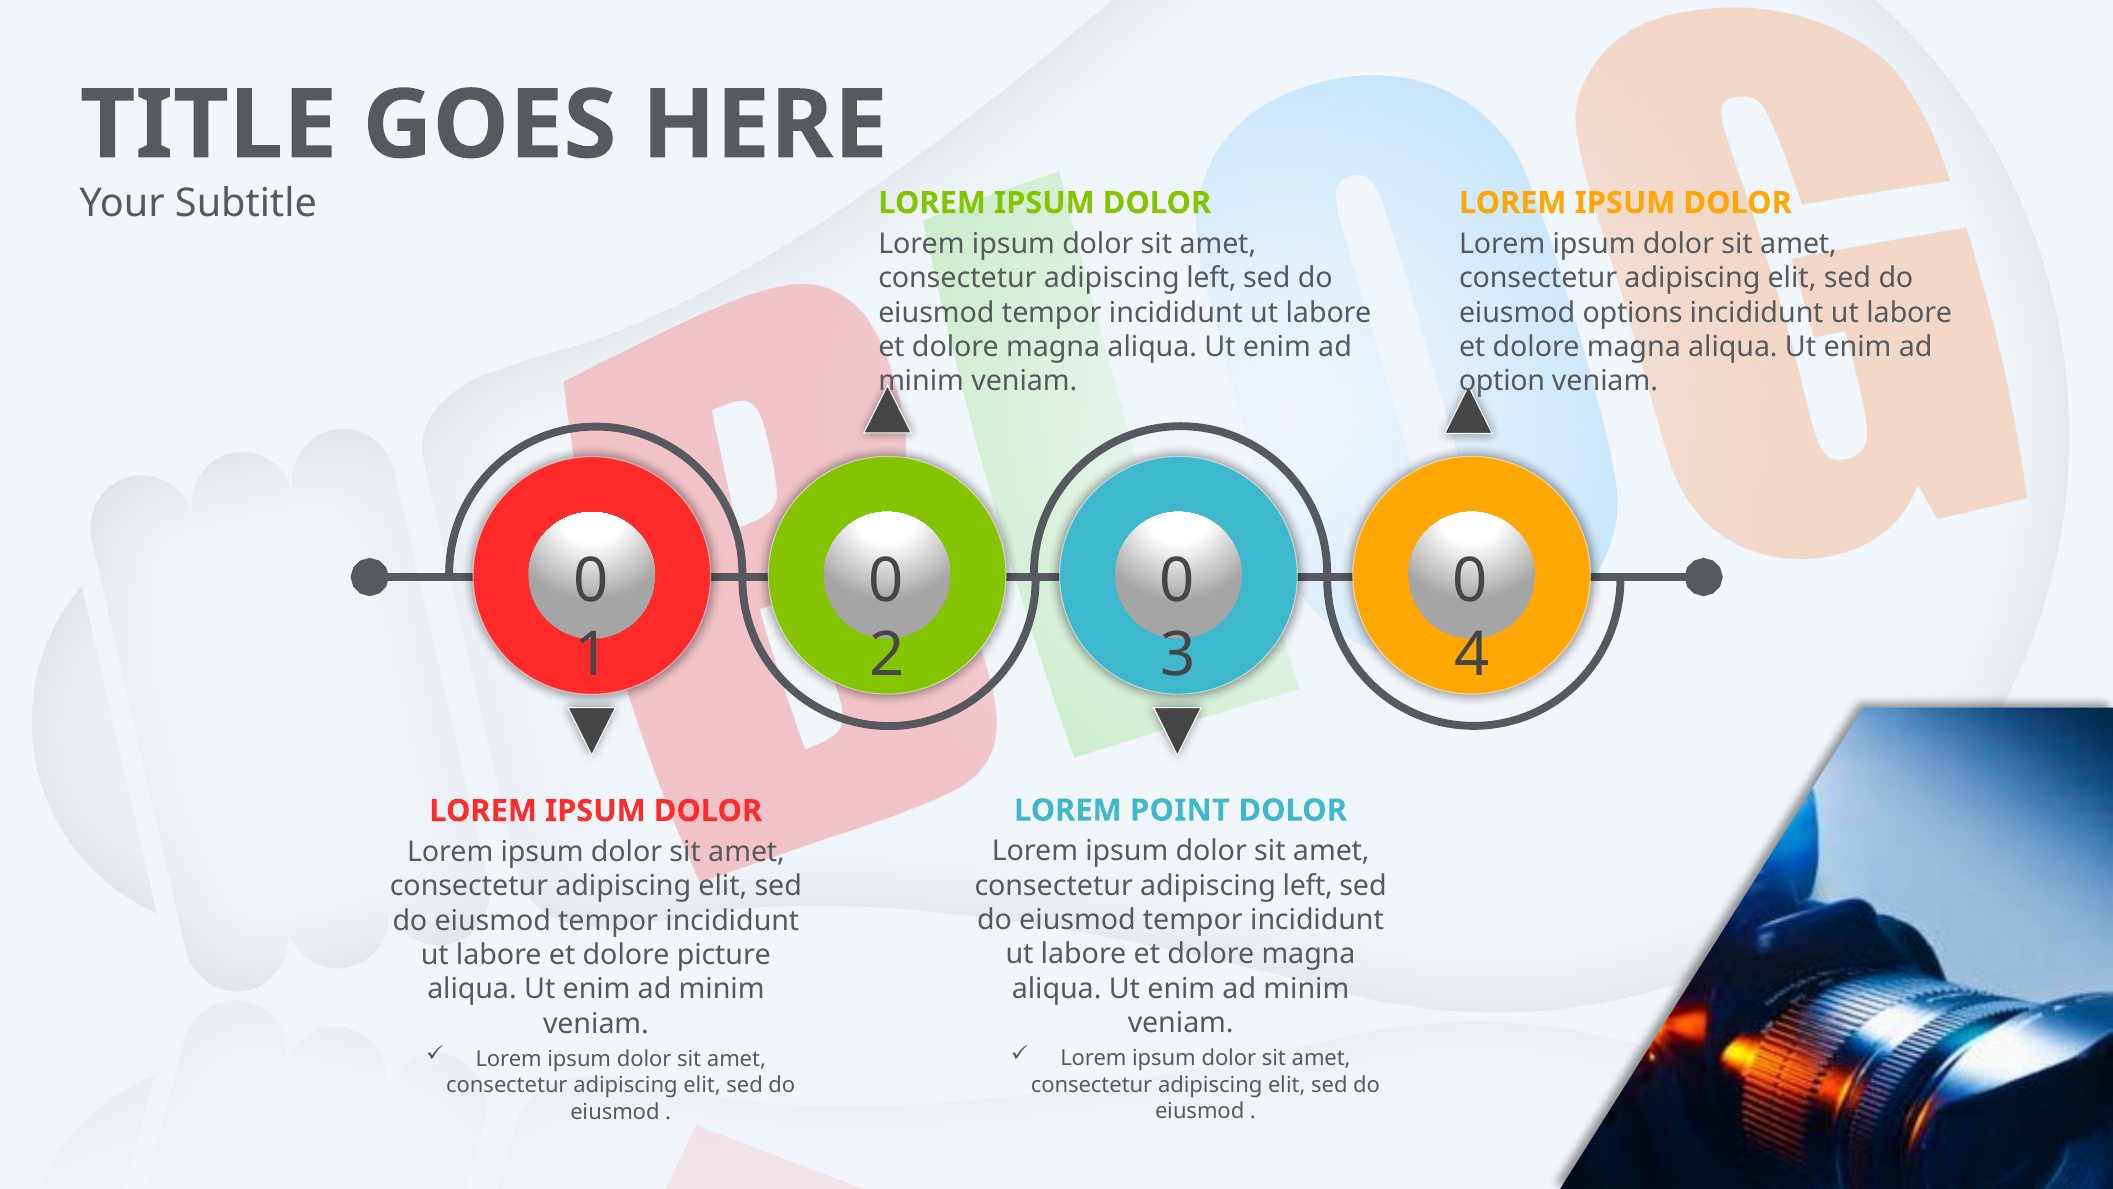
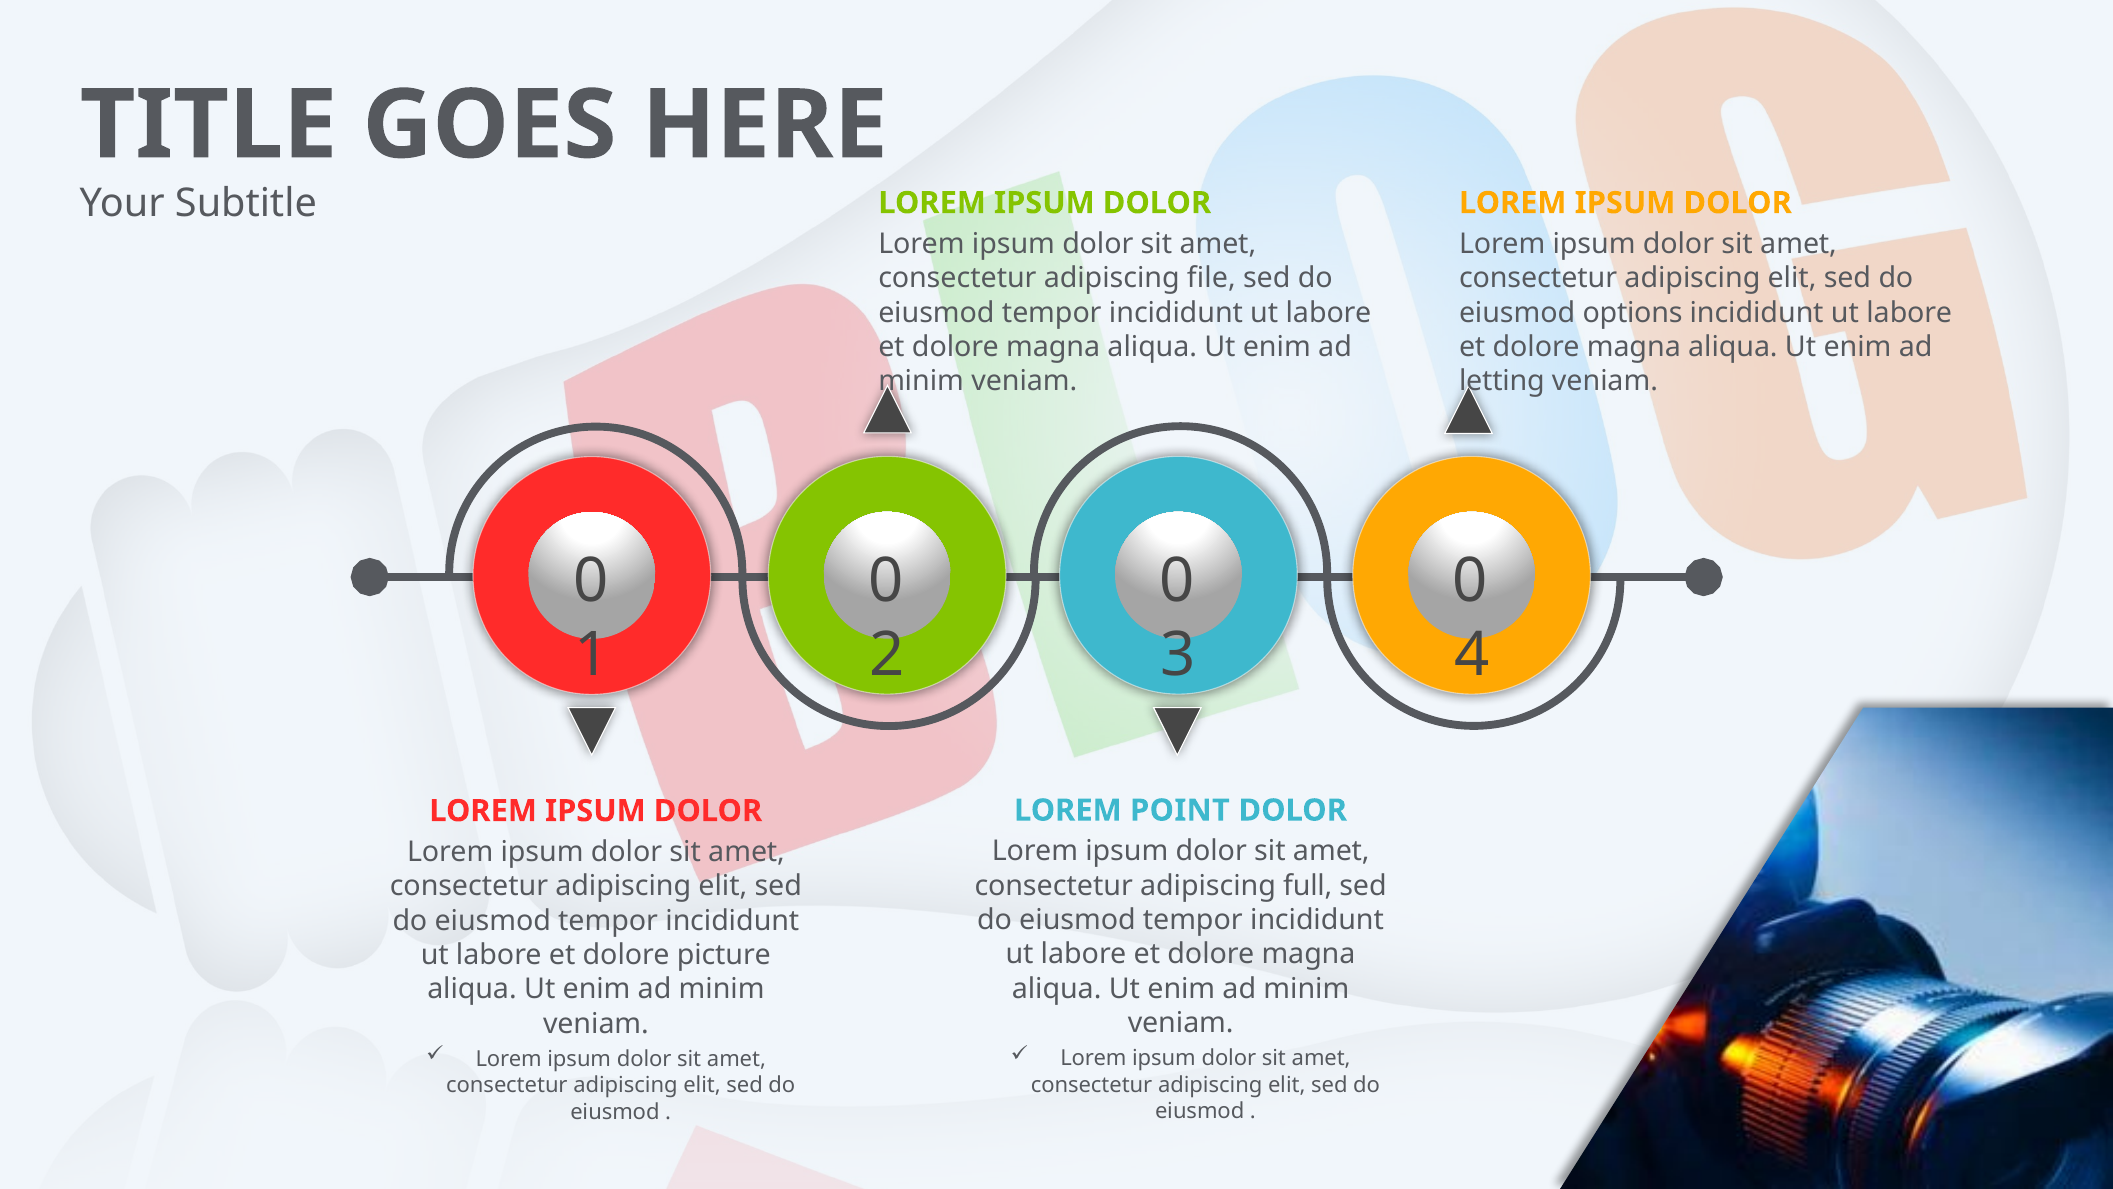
left at (1212, 278): left -> file
option: option -> letting
left at (1308, 885): left -> full
